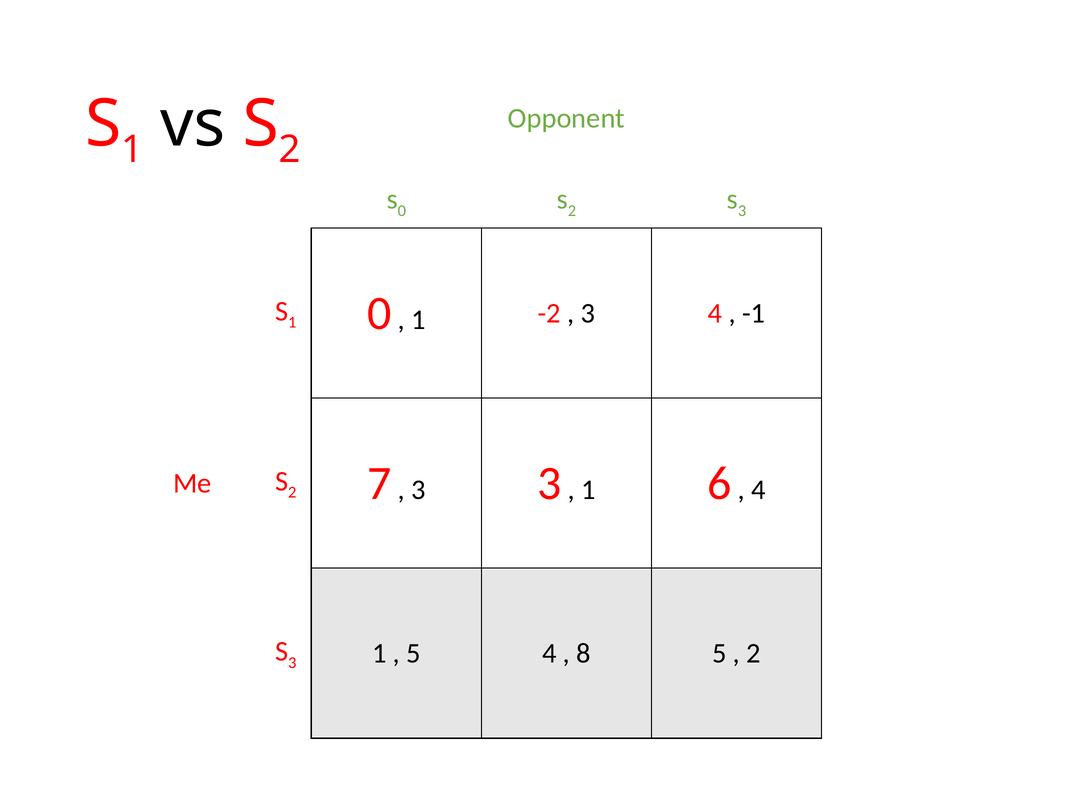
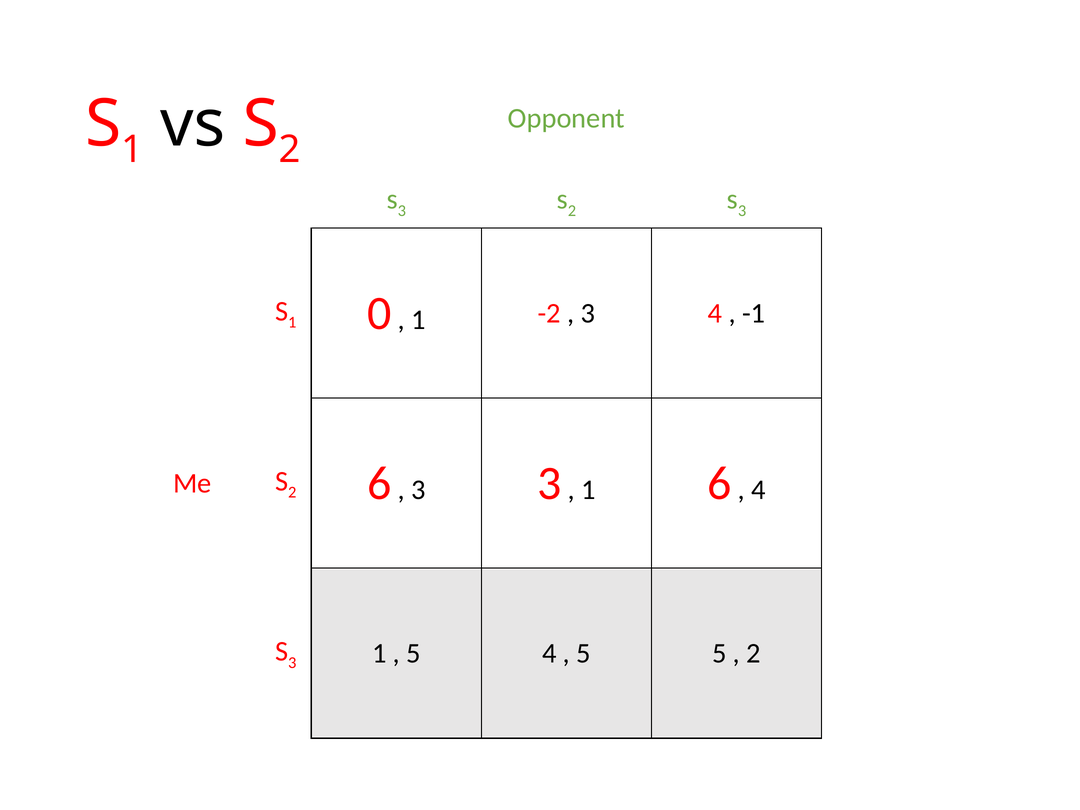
0 at (402, 211): 0 -> 3
2 7: 7 -> 6
8 at (583, 653): 8 -> 5
